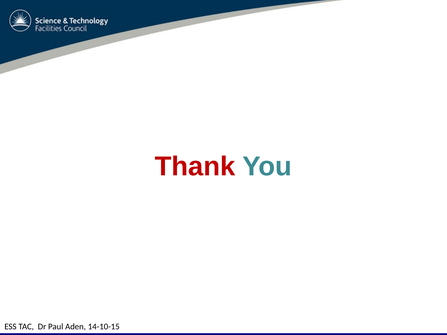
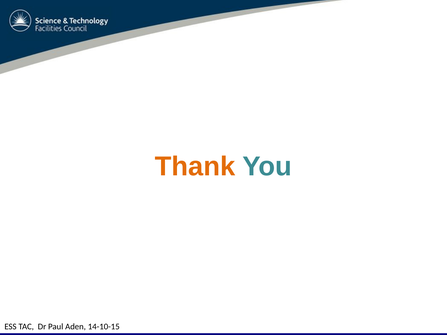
Thank colour: red -> orange
